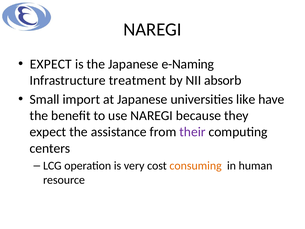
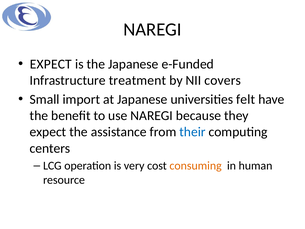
e-Naming: e-Naming -> e-Funded
absorb: absorb -> covers
like: like -> felt
their colour: purple -> blue
